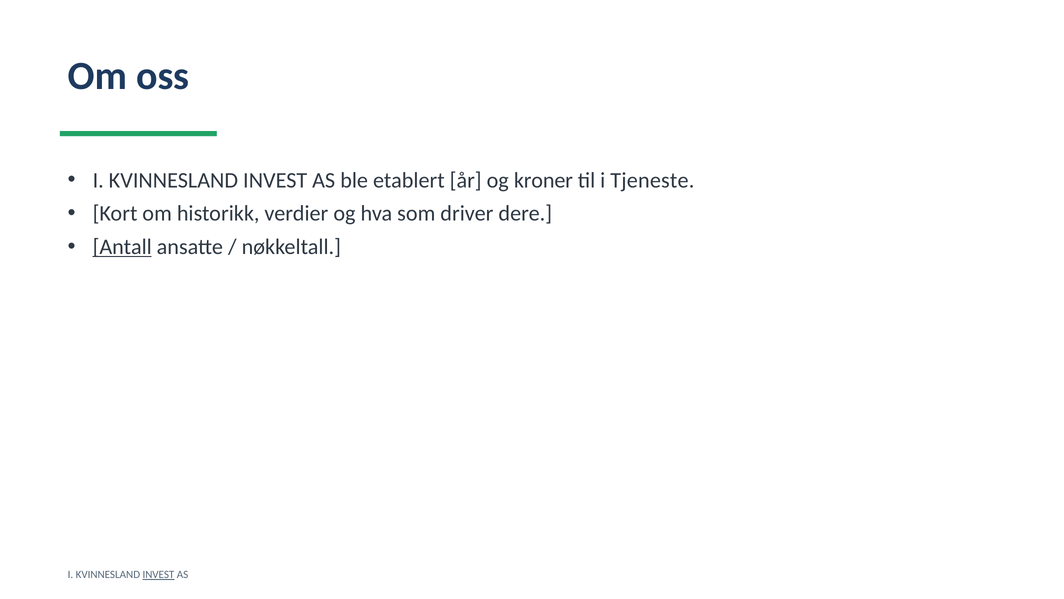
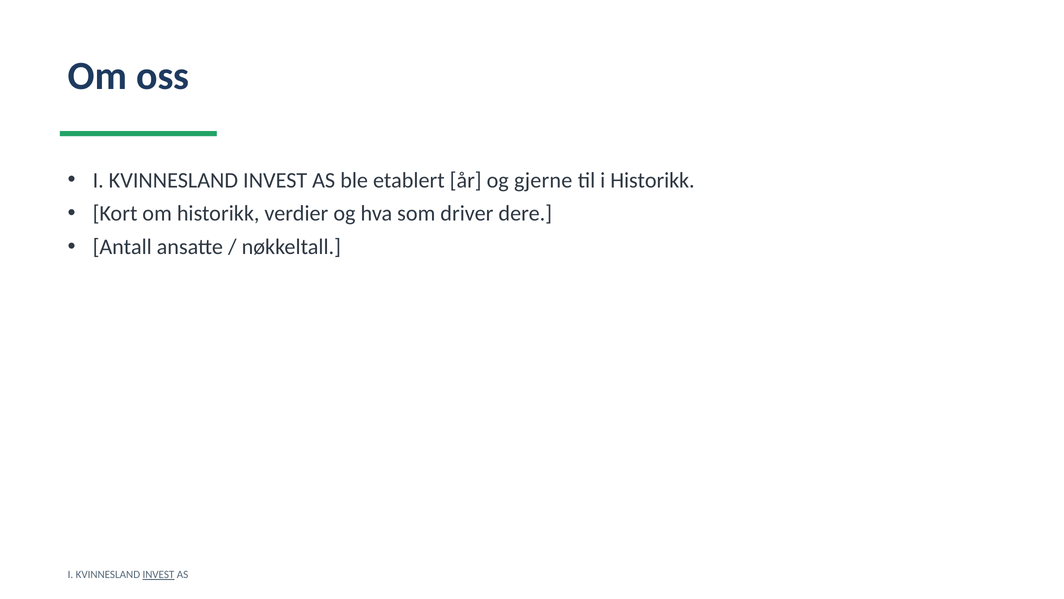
kroner: kroner -> gjerne
i Tjeneste: Tjeneste -> Historikk
Antall underline: present -> none
